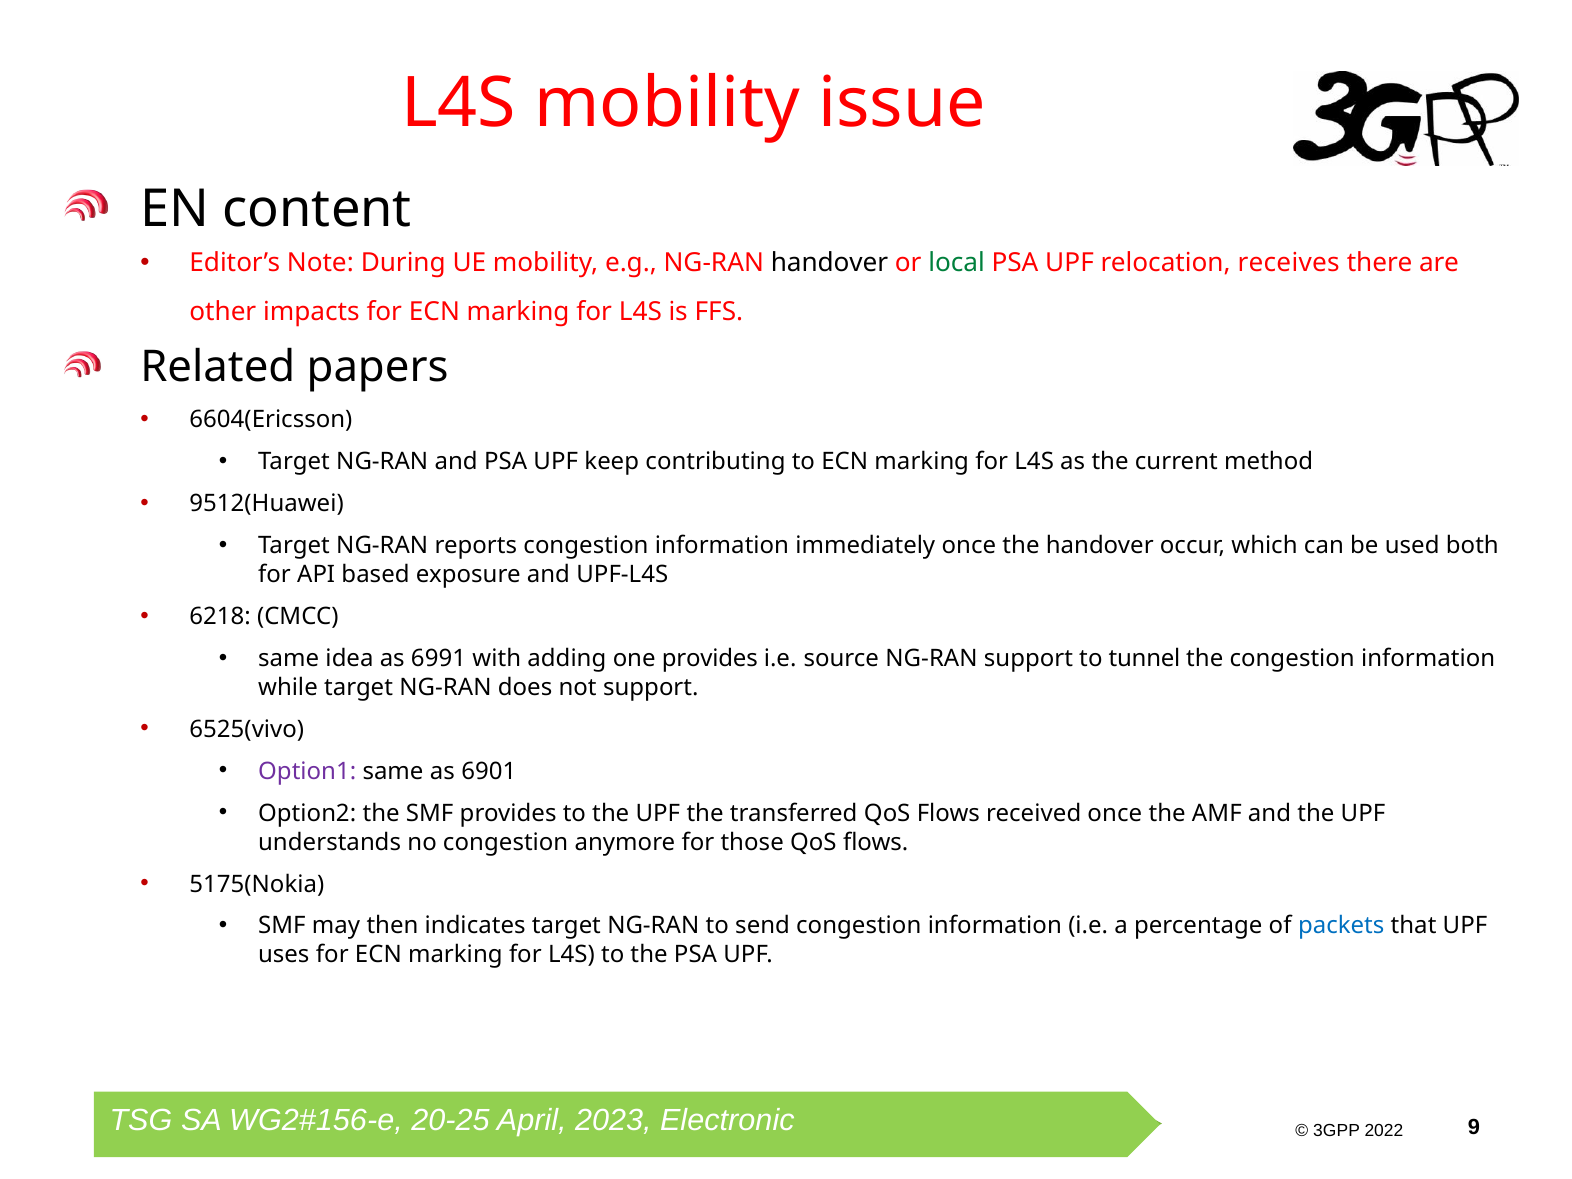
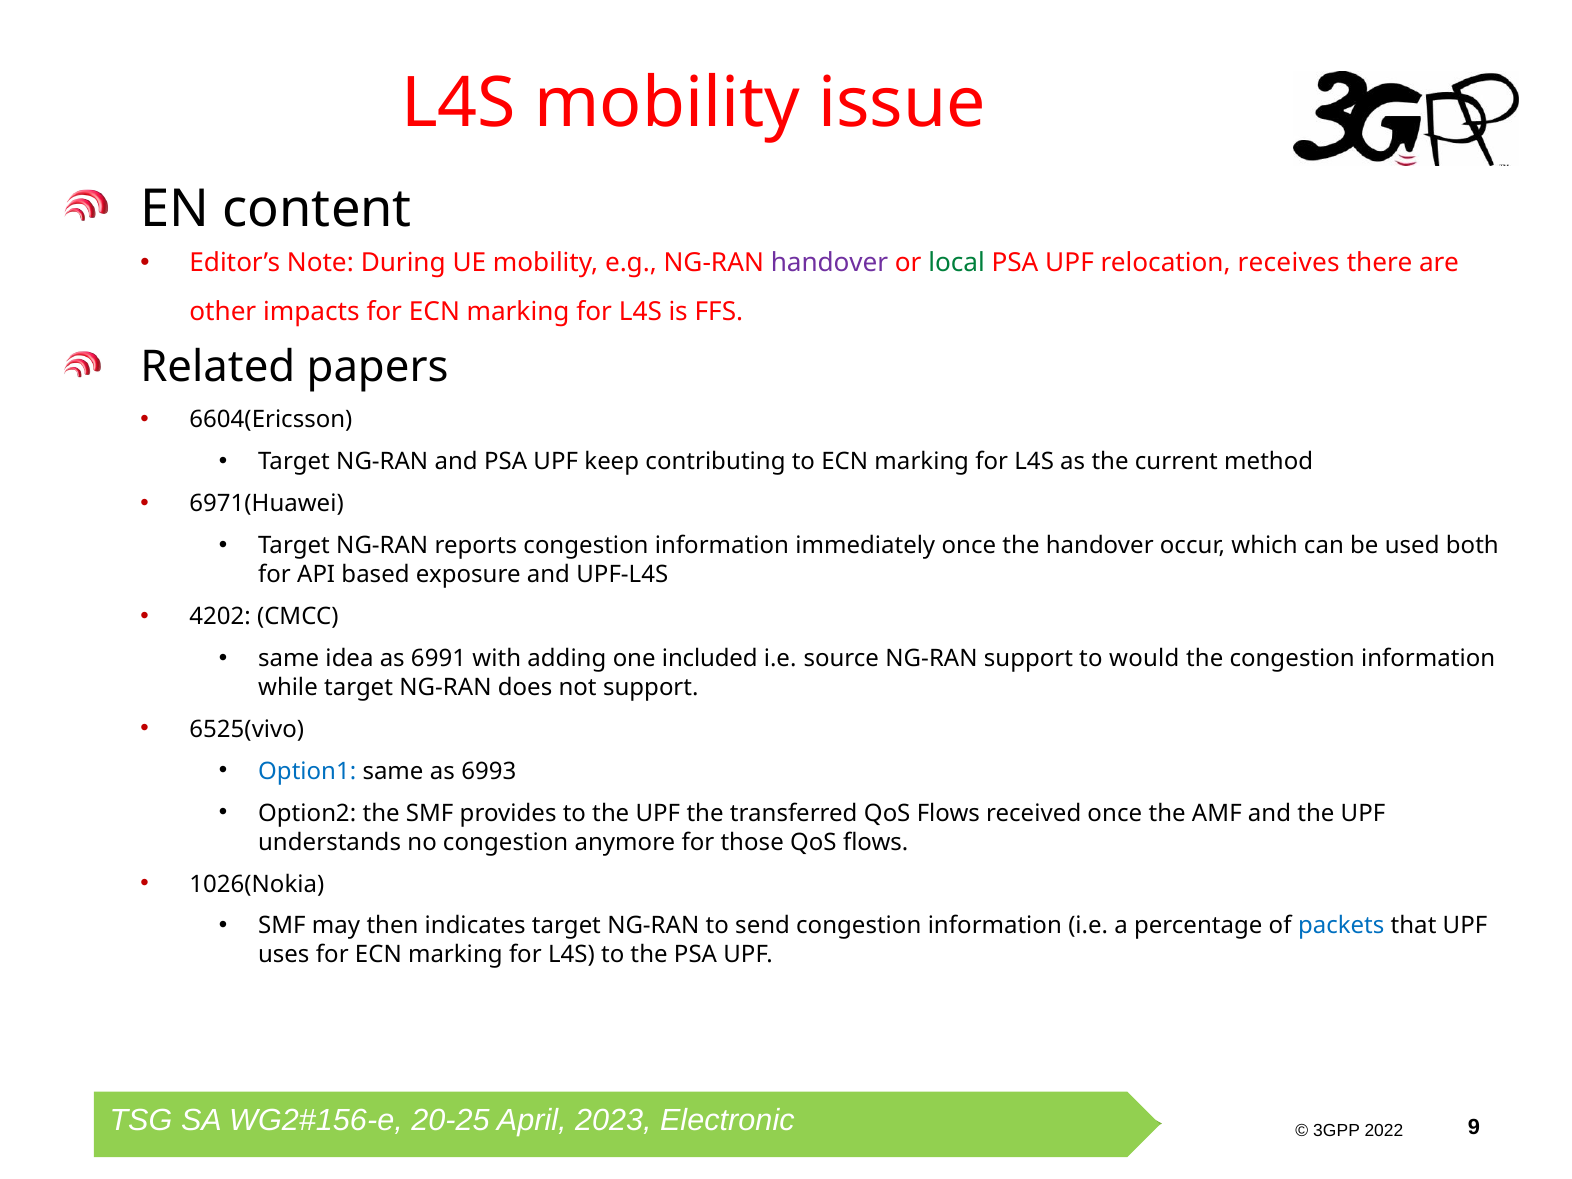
handover at (830, 263) colour: black -> purple
9512(Huawei: 9512(Huawei -> 6971(Huawei
6218: 6218 -> 4202
one provides: provides -> included
tunnel: tunnel -> would
Option1 colour: purple -> blue
6901: 6901 -> 6993
5175(Nokia: 5175(Nokia -> 1026(Nokia
